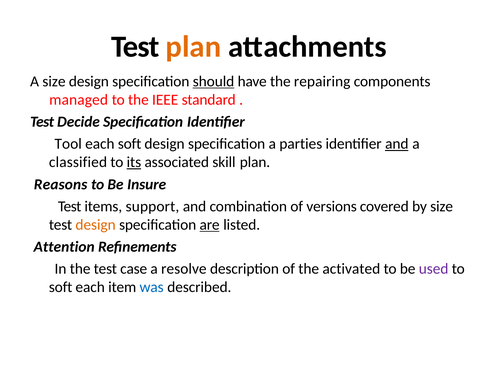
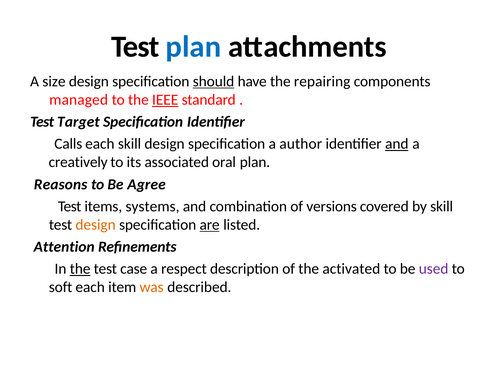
plan at (193, 47) colour: orange -> blue
IEEE underline: none -> present
Decide: Decide -> Target
Tool: Tool -> Calls
each soft: soft -> skill
parties: parties -> author
classified: classified -> creatively
its underline: present -> none
skill: skill -> oral
Insure: Insure -> Agree
support: support -> systems
by size: size -> skill
the at (80, 269) underline: none -> present
resolve: resolve -> respect
was colour: blue -> orange
